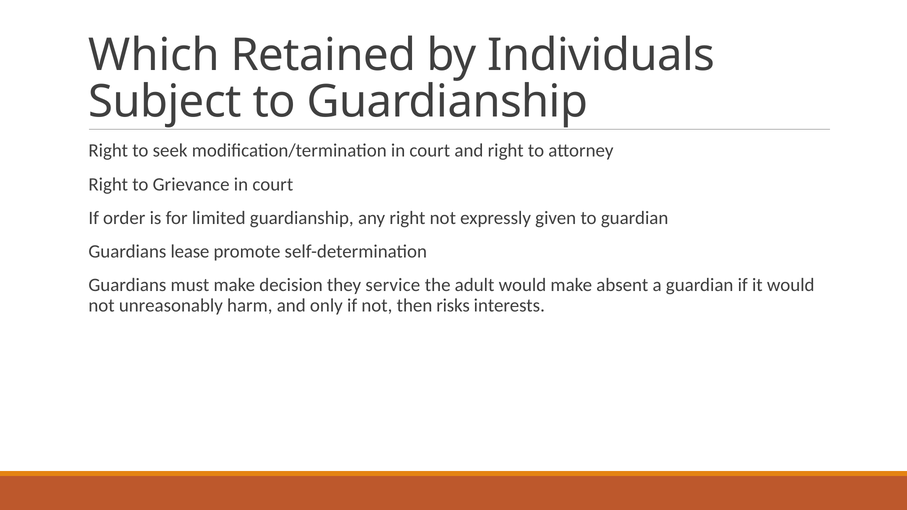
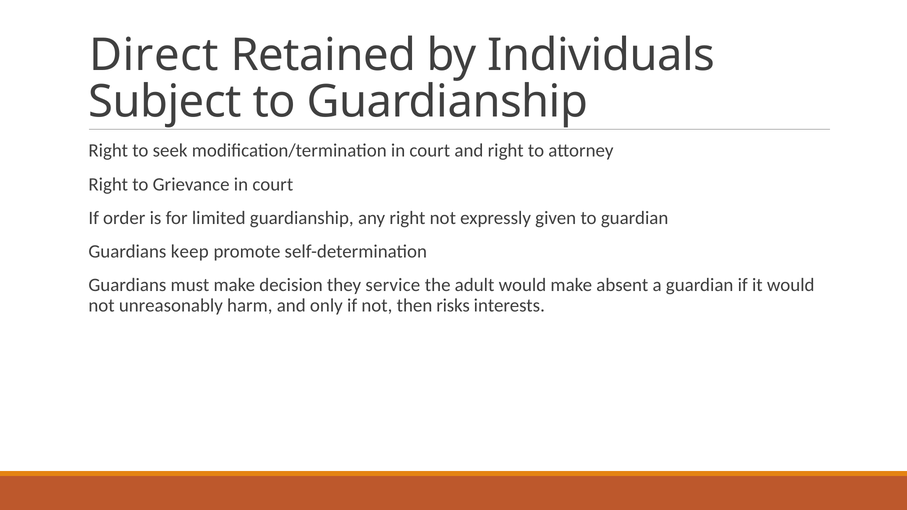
Which: Which -> Direct
lease: lease -> keep
